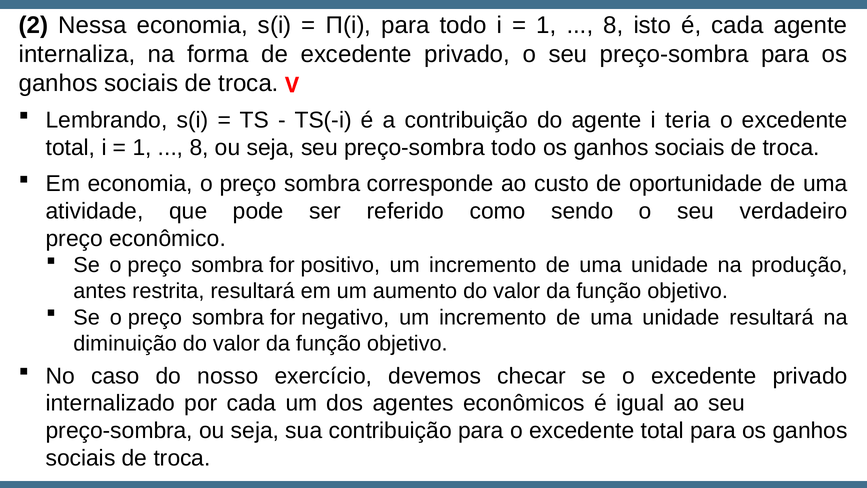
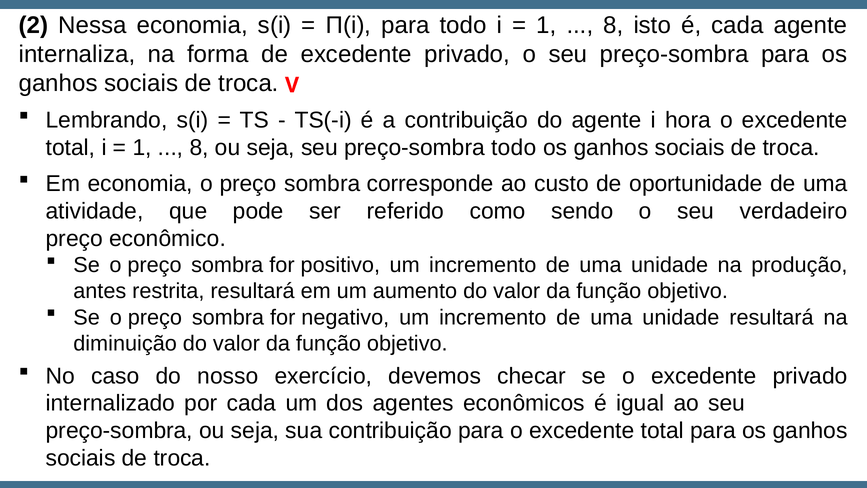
teria: teria -> hora
